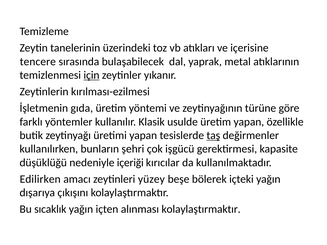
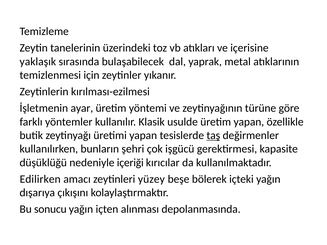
tencere: tencere -> yaklaşık
için underline: present -> none
gıda: gıda -> ayar
sıcaklık: sıcaklık -> sonucu
alınması kolaylaştırmaktır: kolaylaştırmaktır -> depolanmasında
